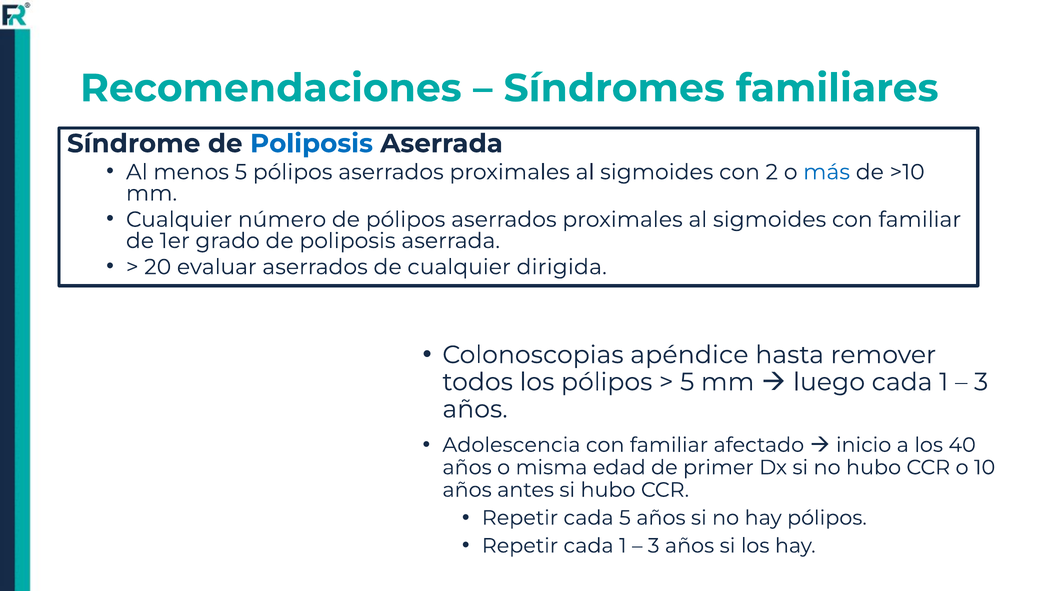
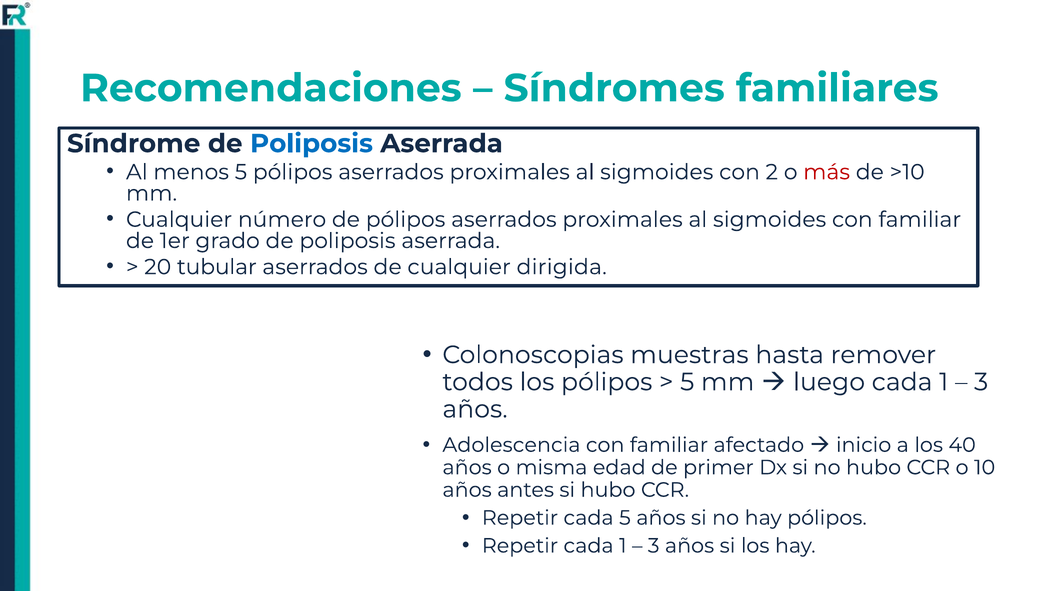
más colour: blue -> red
evaluar: evaluar -> tubular
apéndice: apéndice -> muestras
